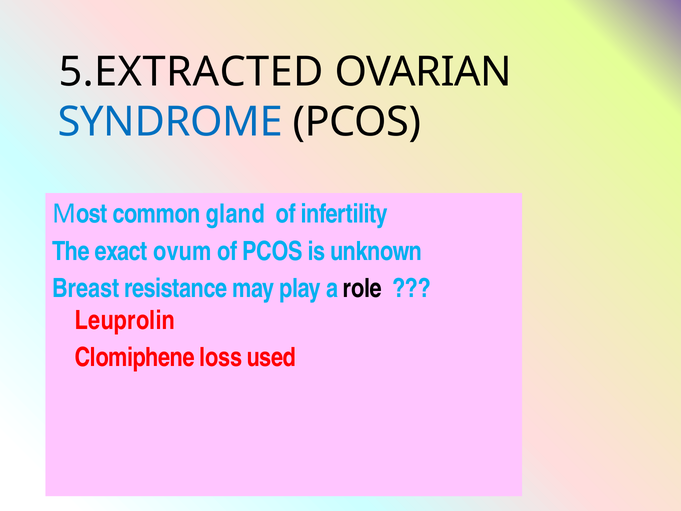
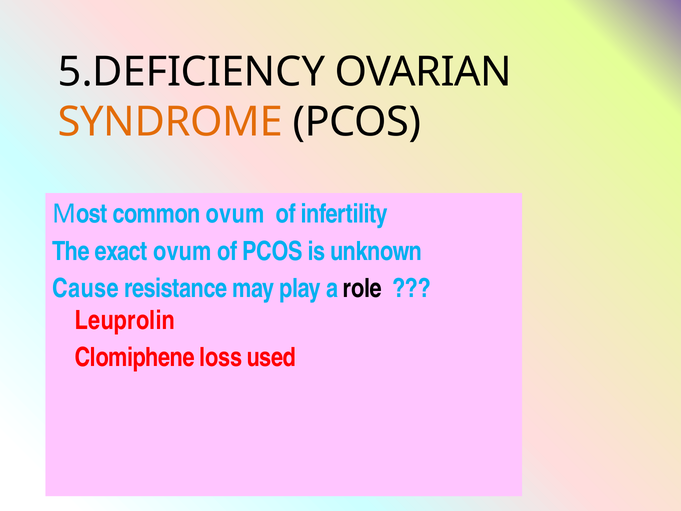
5.EXTRACTED: 5.EXTRACTED -> 5.DEFICIENCY
SYNDROME colour: blue -> orange
common gland: gland -> ovum
Breast: Breast -> Cause
